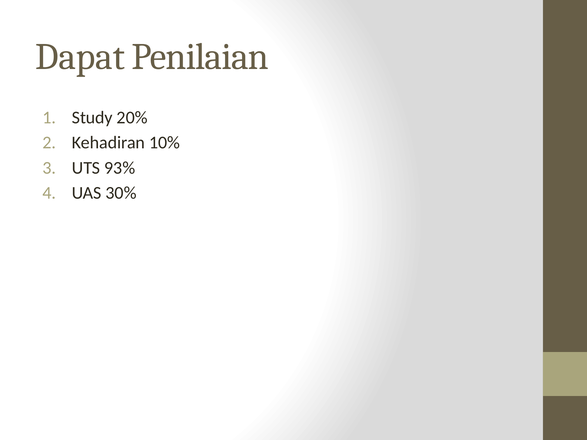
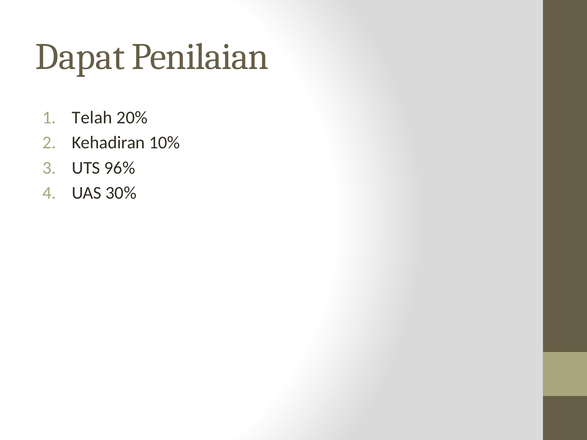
Study: Study -> Telah
93%: 93% -> 96%
